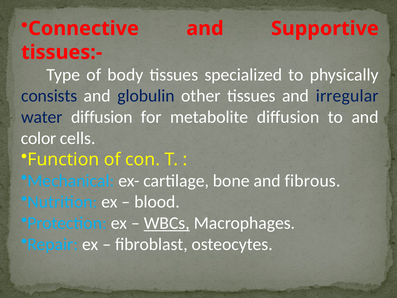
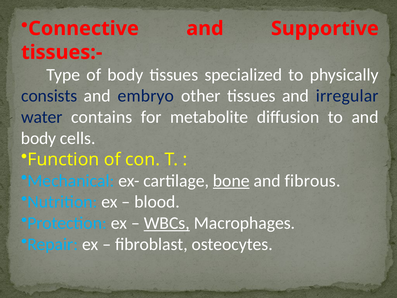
globulin: globulin -> embryo
water diffusion: diffusion -> contains
color at (39, 138): color -> body
bone underline: none -> present
